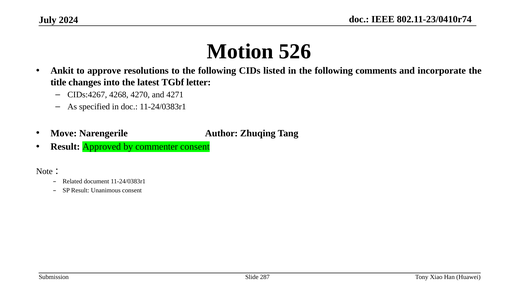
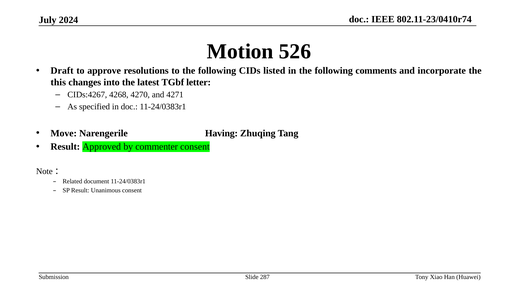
Ankit: Ankit -> Draft
title: title -> this
Author: Author -> Having
